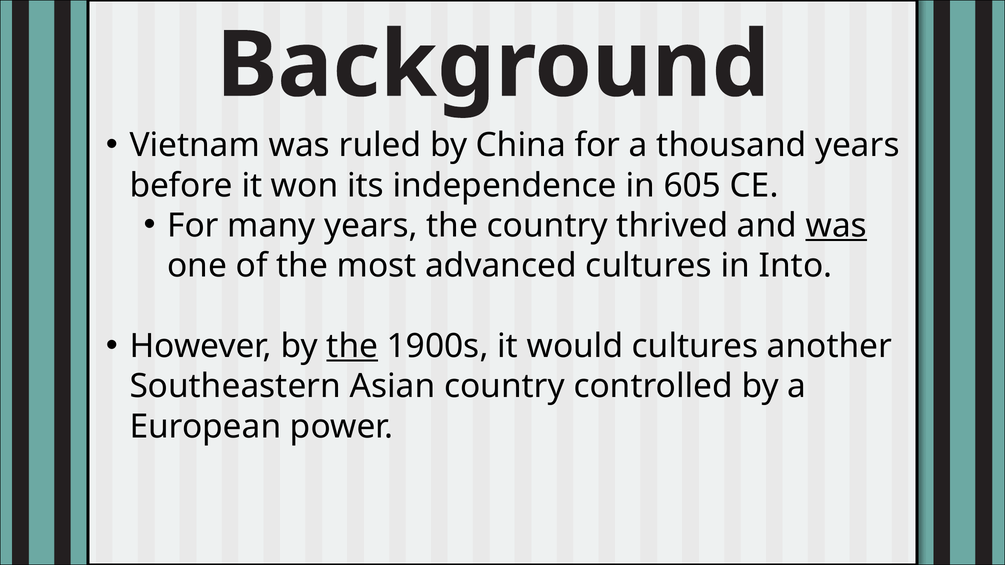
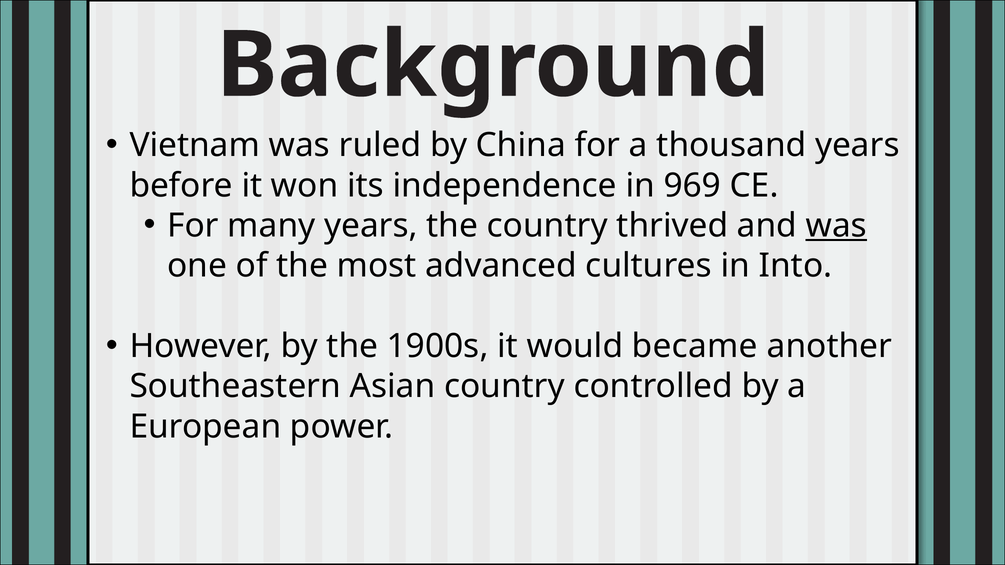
605: 605 -> 969
the at (352, 346) underline: present -> none
would cultures: cultures -> became
